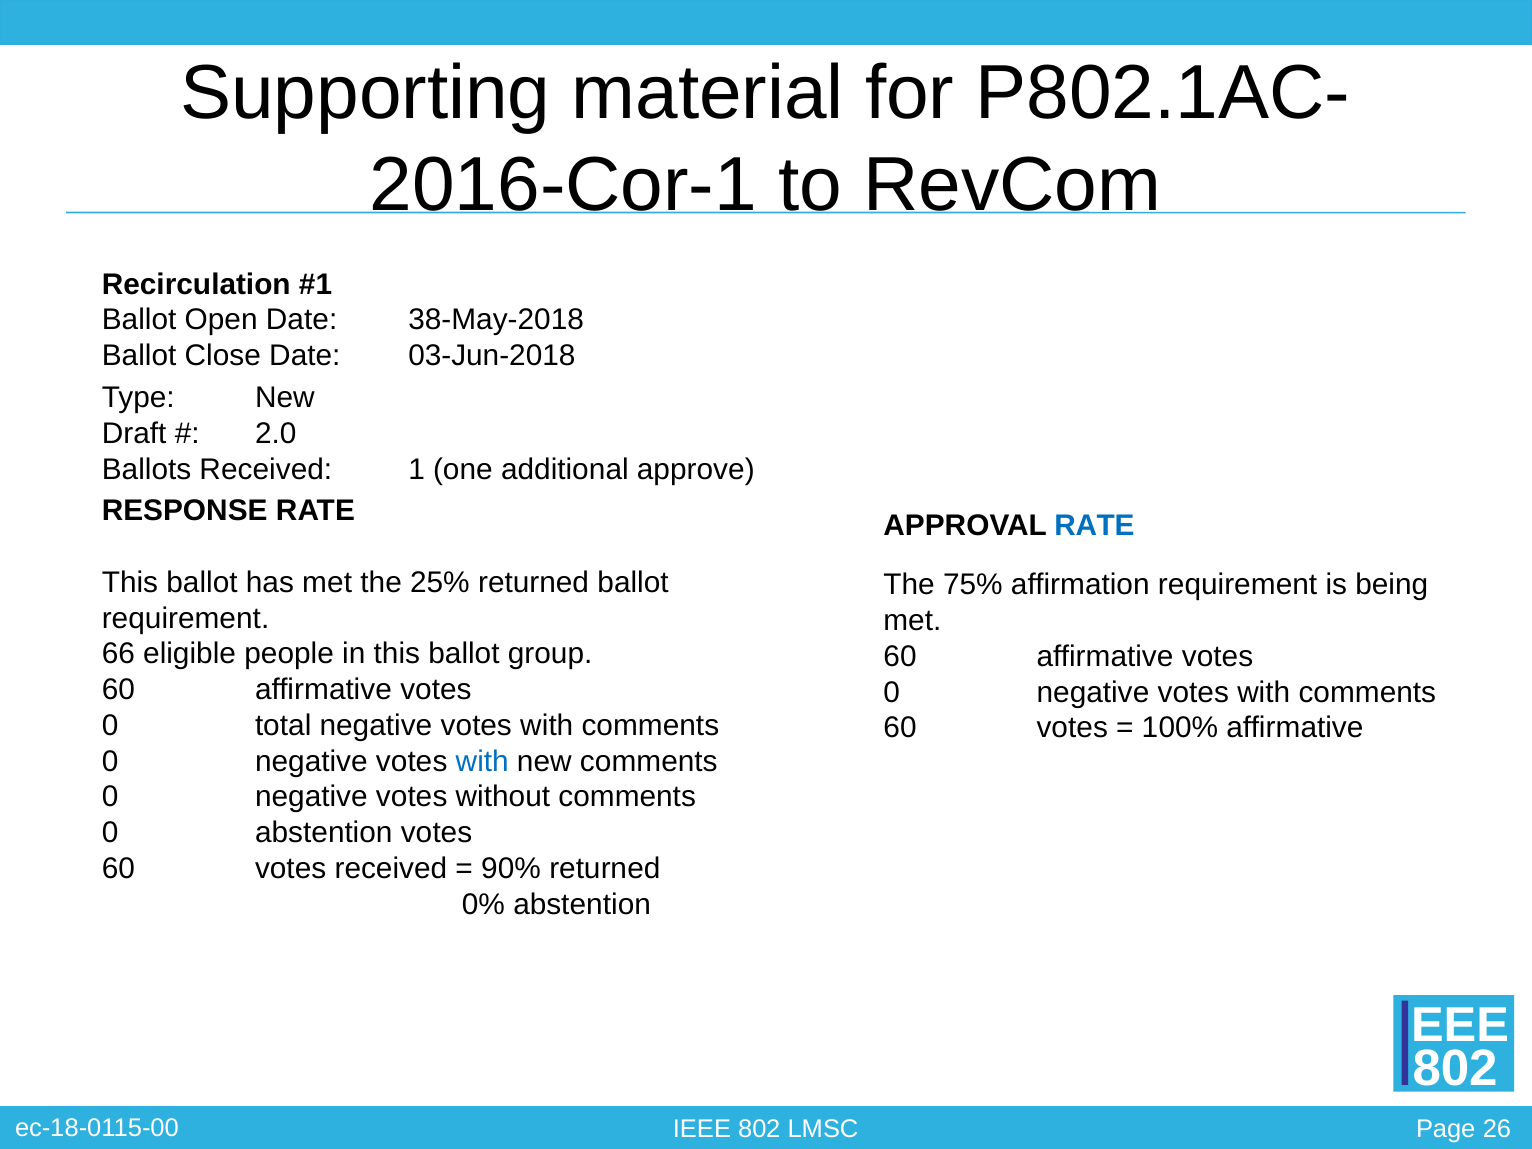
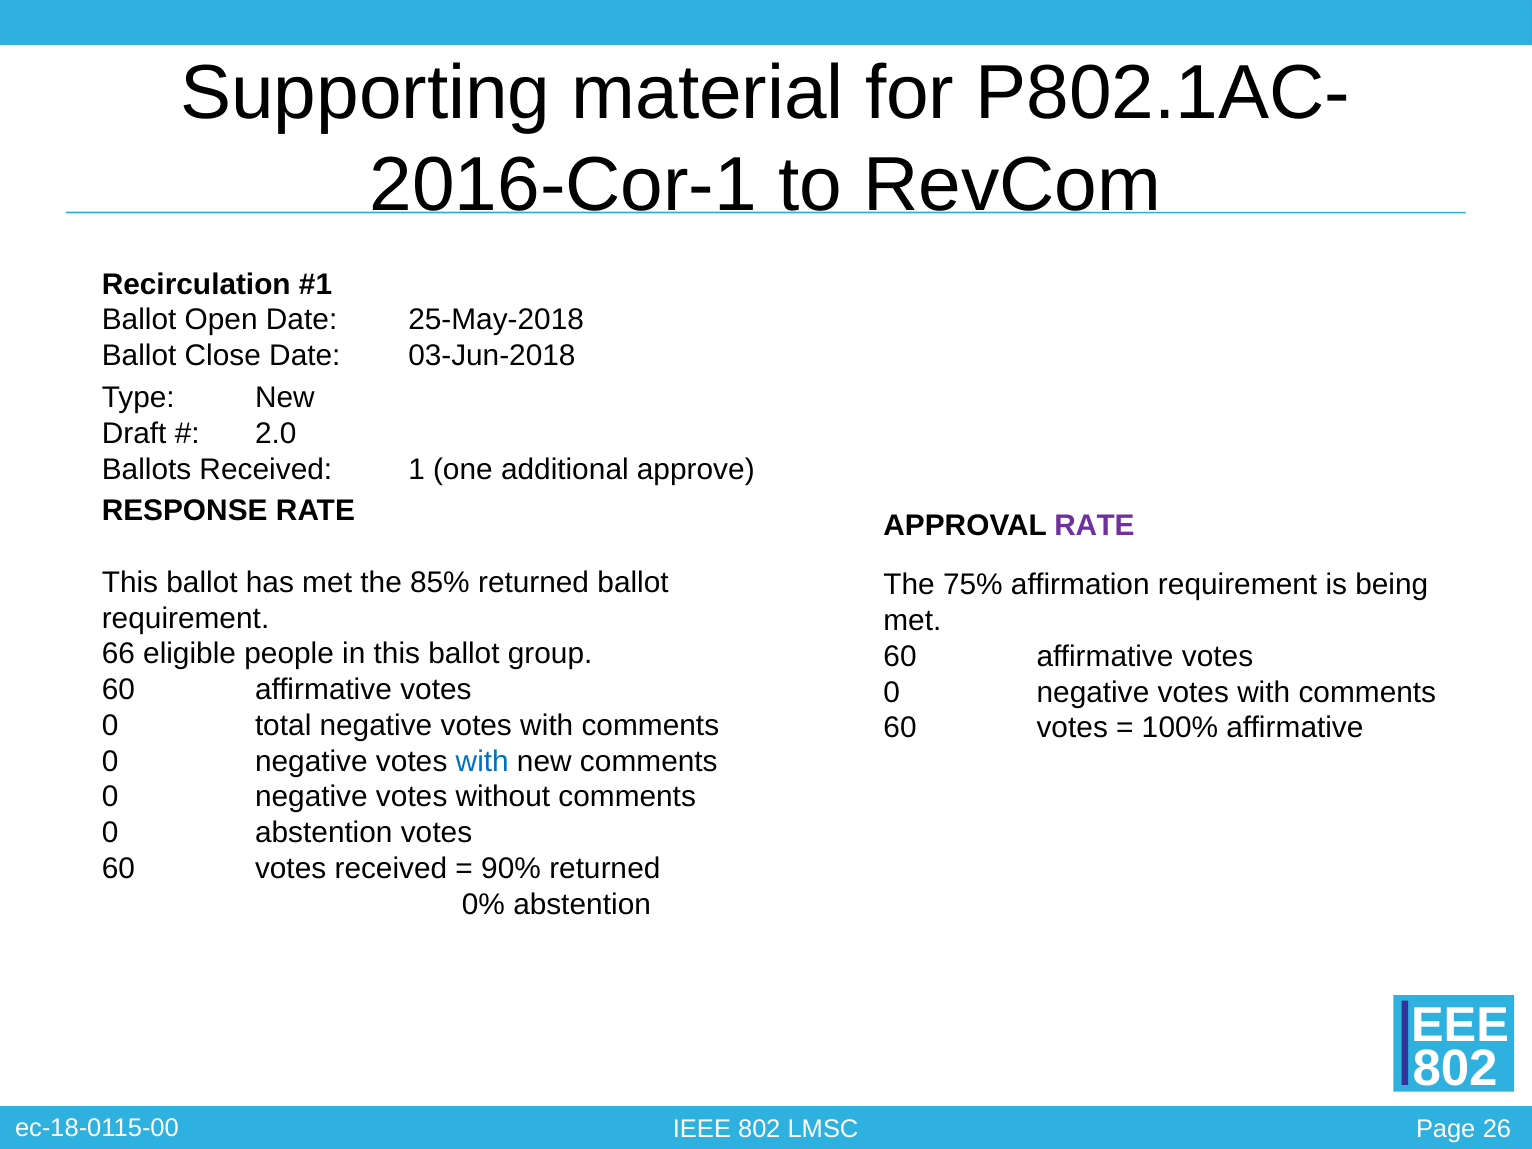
38-May-2018: 38-May-2018 -> 25-May-2018
RATE at (1094, 525) colour: blue -> purple
25%: 25% -> 85%
